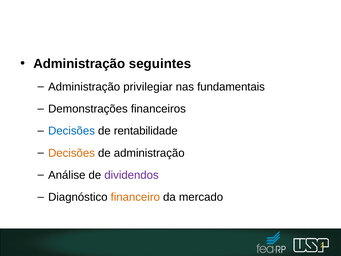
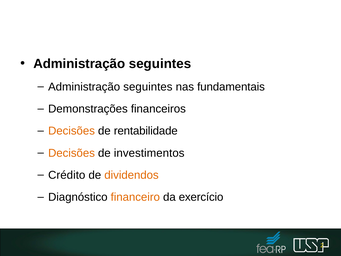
privilegiar at (148, 87): privilegiar -> seguintes
Decisões at (72, 131) colour: blue -> orange
de administração: administração -> investimentos
Análise: Análise -> Crédito
dividendos colour: purple -> orange
mercado: mercado -> exercício
